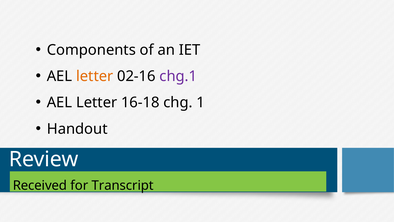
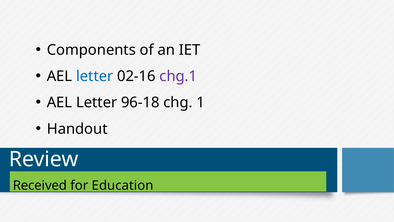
letter at (95, 76) colour: orange -> blue
16-18: 16-18 -> 96-18
Transcript: Transcript -> Education
